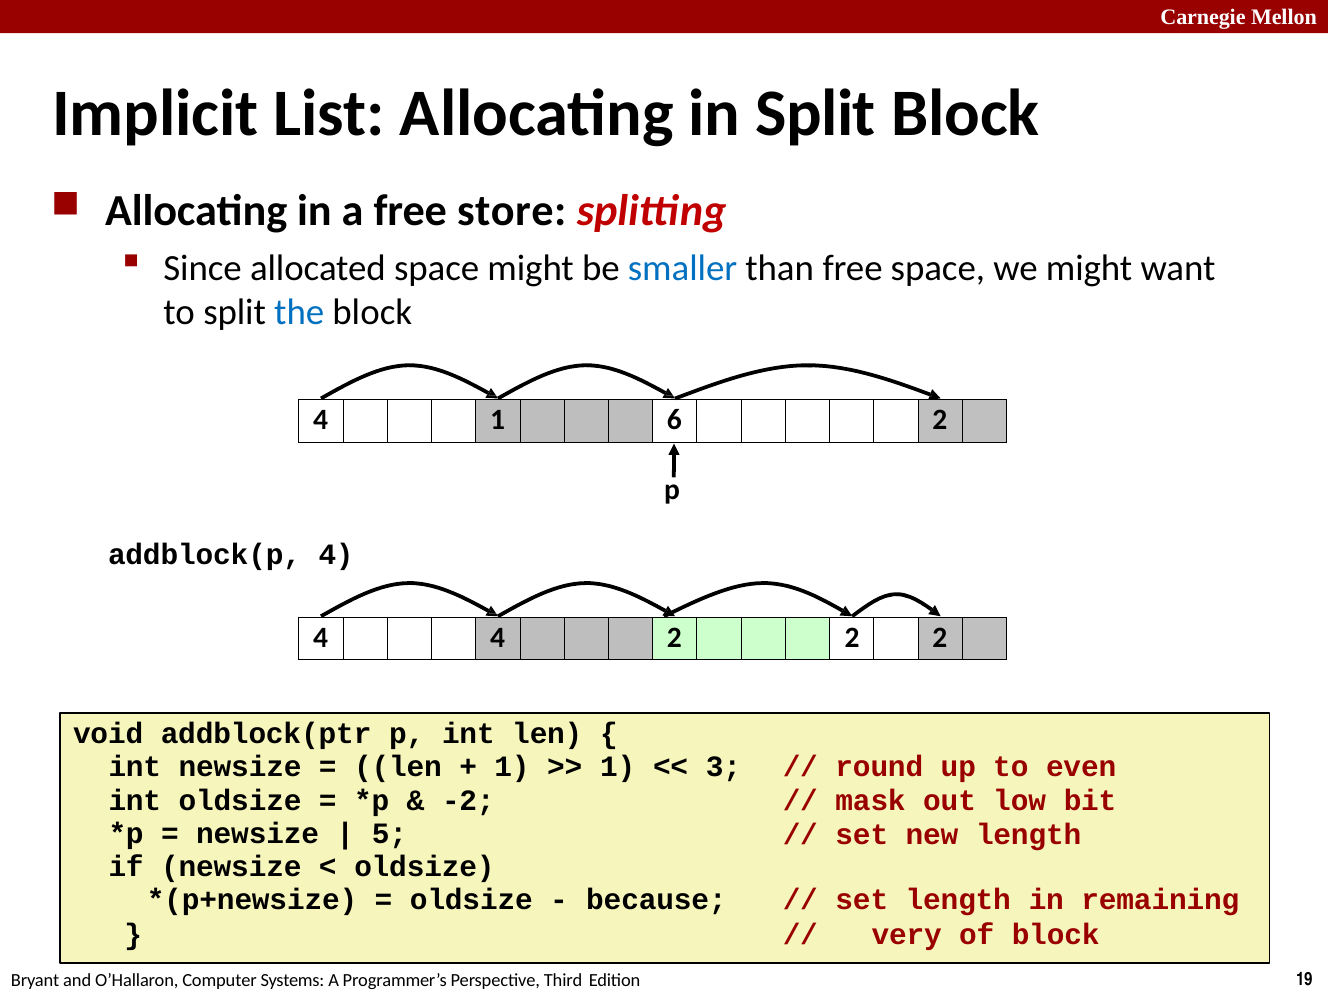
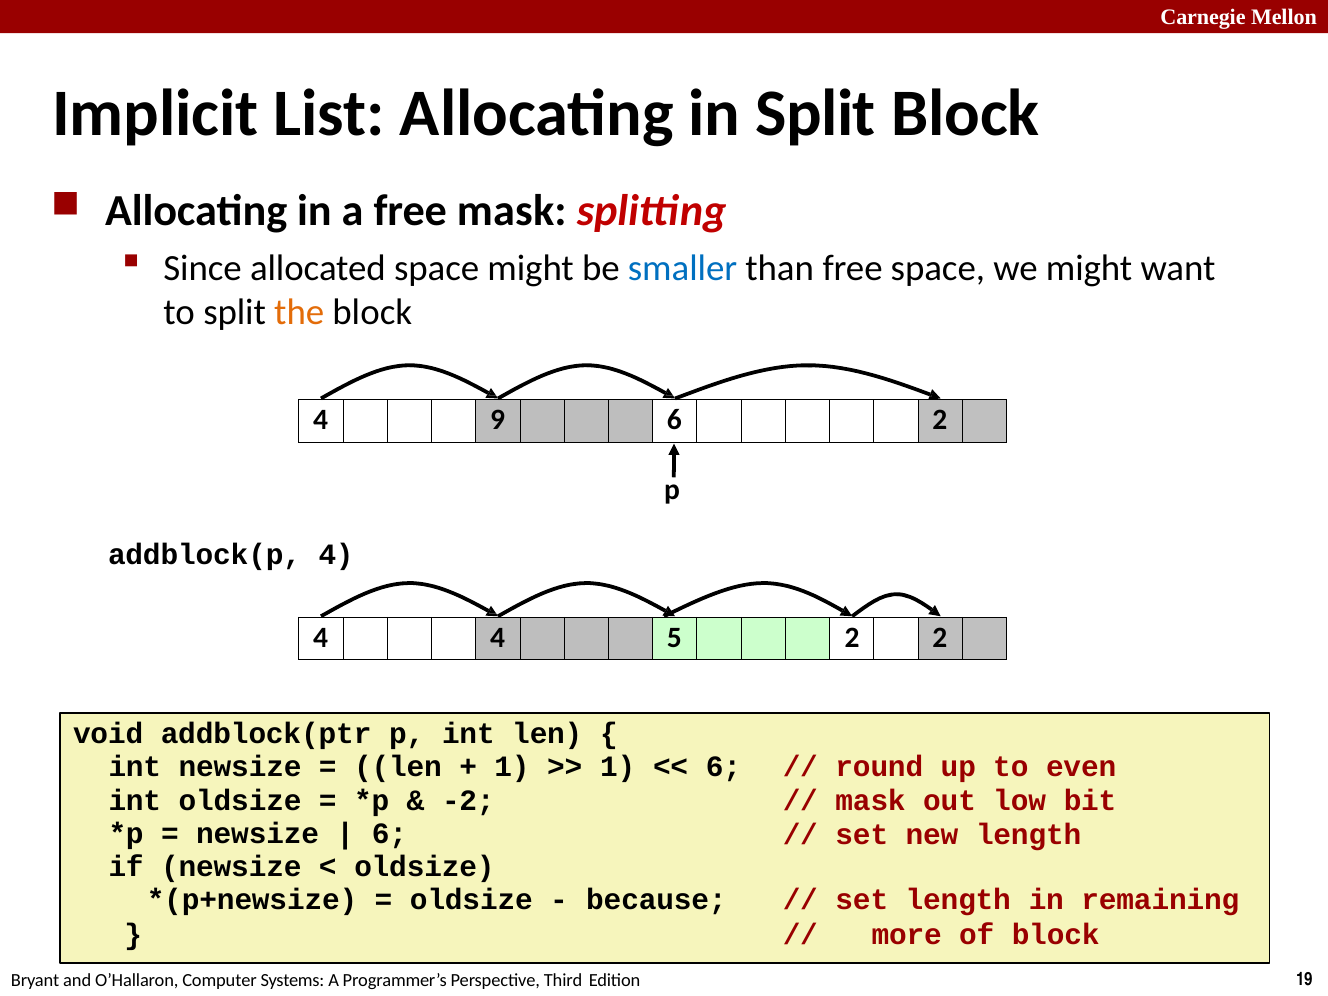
free store: store -> mask
the colour: blue -> orange
4 1: 1 -> 9
4 2: 2 -> 5
3 at (723, 767): 3 -> 6
5 at (389, 834): 5 -> 6
very: very -> more
